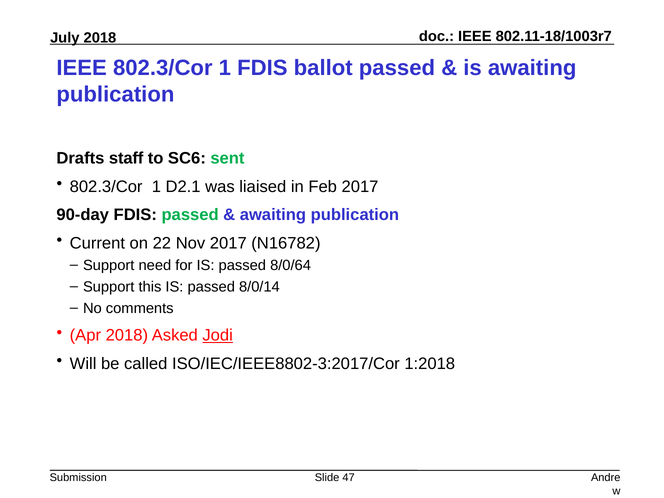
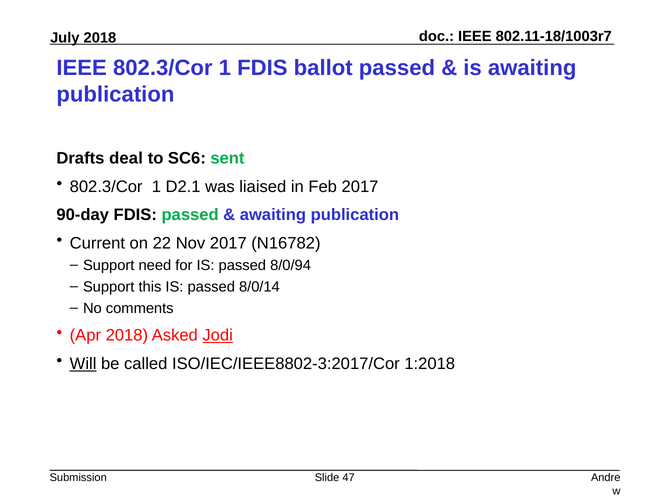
staff: staff -> deal
8/0/64: 8/0/64 -> 8/0/94
Will underline: none -> present
